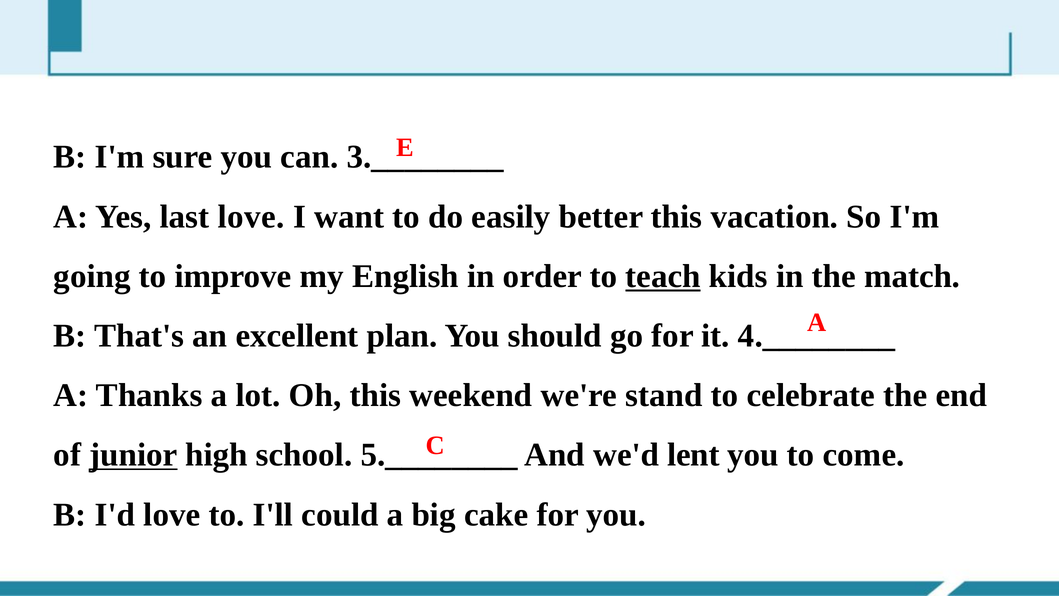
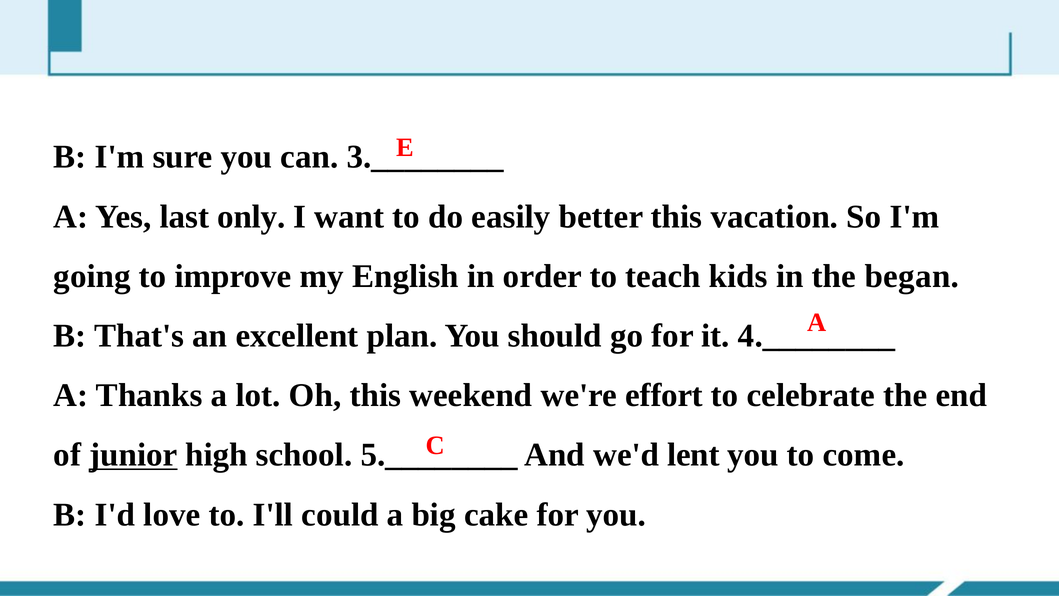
last love: love -> only
teach underline: present -> none
match: match -> began
stand: stand -> effort
